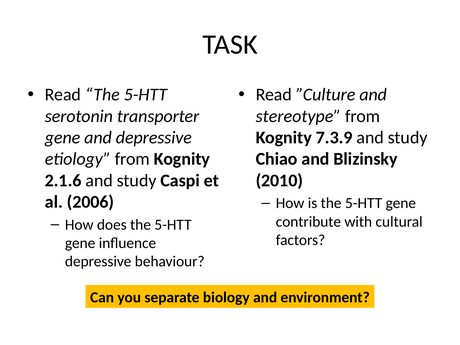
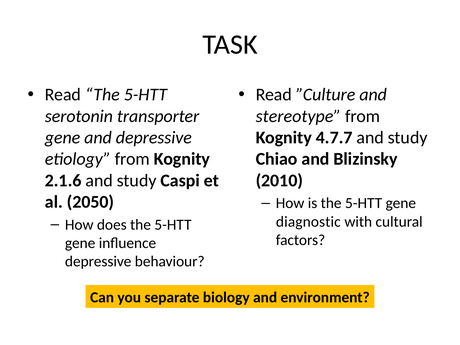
7.3.9: 7.3.9 -> 4.7.7
2006: 2006 -> 2050
contribute: contribute -> diagnostic
